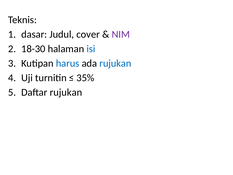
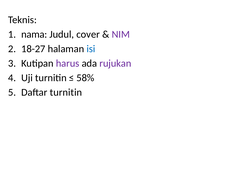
dasar: dasar -> nama
18-30: 18-30 -> 18-27
harus colour: blue -> purple
rujukan at (115, 63) colour: blue -> purple
35%: 35% -> 58%
Daftar rujukan: rujukan -> turnitin
